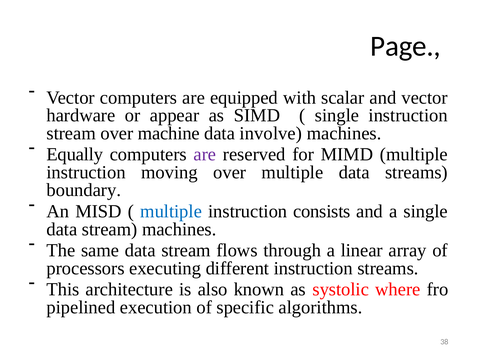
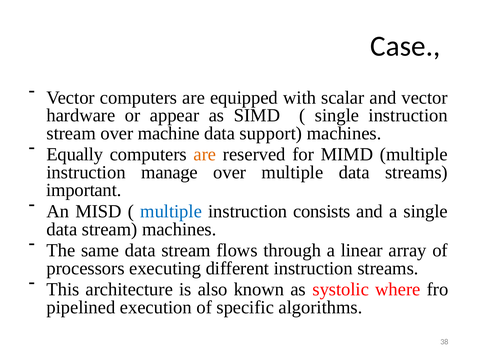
Page: Page -> Case
involve: involve -> support
are at (205, 154) colour: purple -> orange
moving: moving -> manage
boundary: boundary -> important
